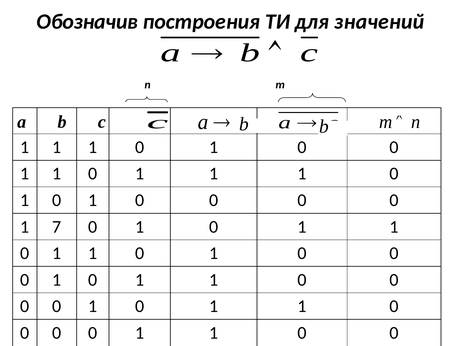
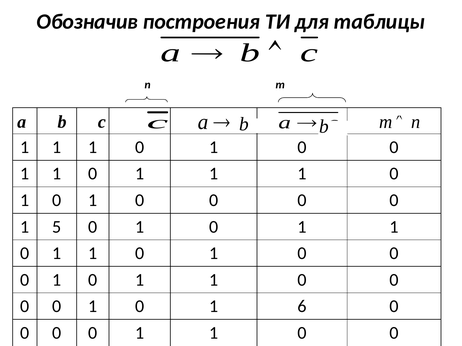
значений: значений -> таблицы
7: 7 -> 5
1 at (302, 307): 1 -> 6
